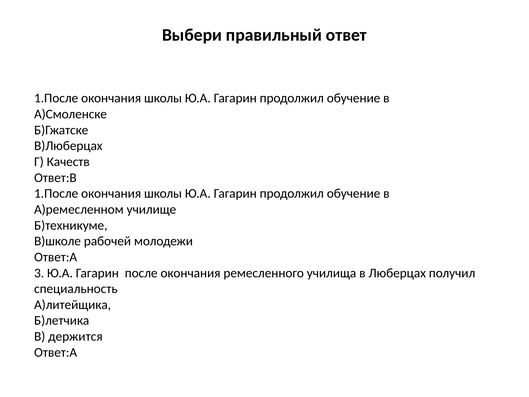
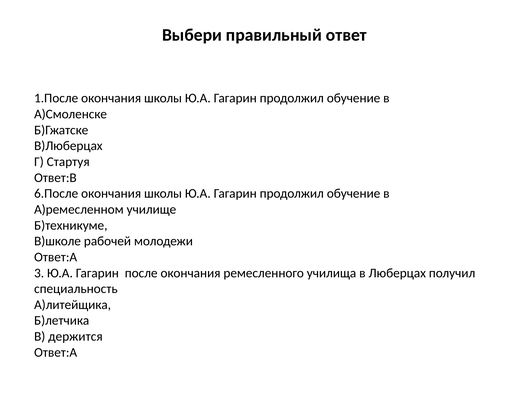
Качеств: Качеств -> Стартуя
1.После at (56, 193): 1.После -> 6.После
